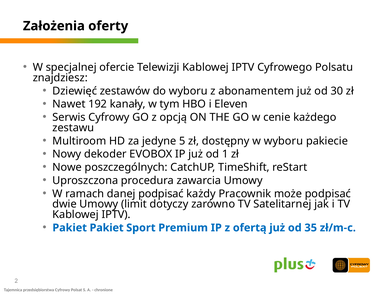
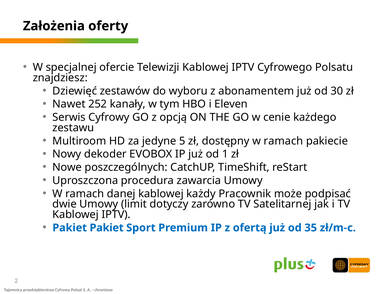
192: 192 -> 252
dostępny w wyboru: wyboru -> ramach
danej podpisać: podpisać -> kablowej
